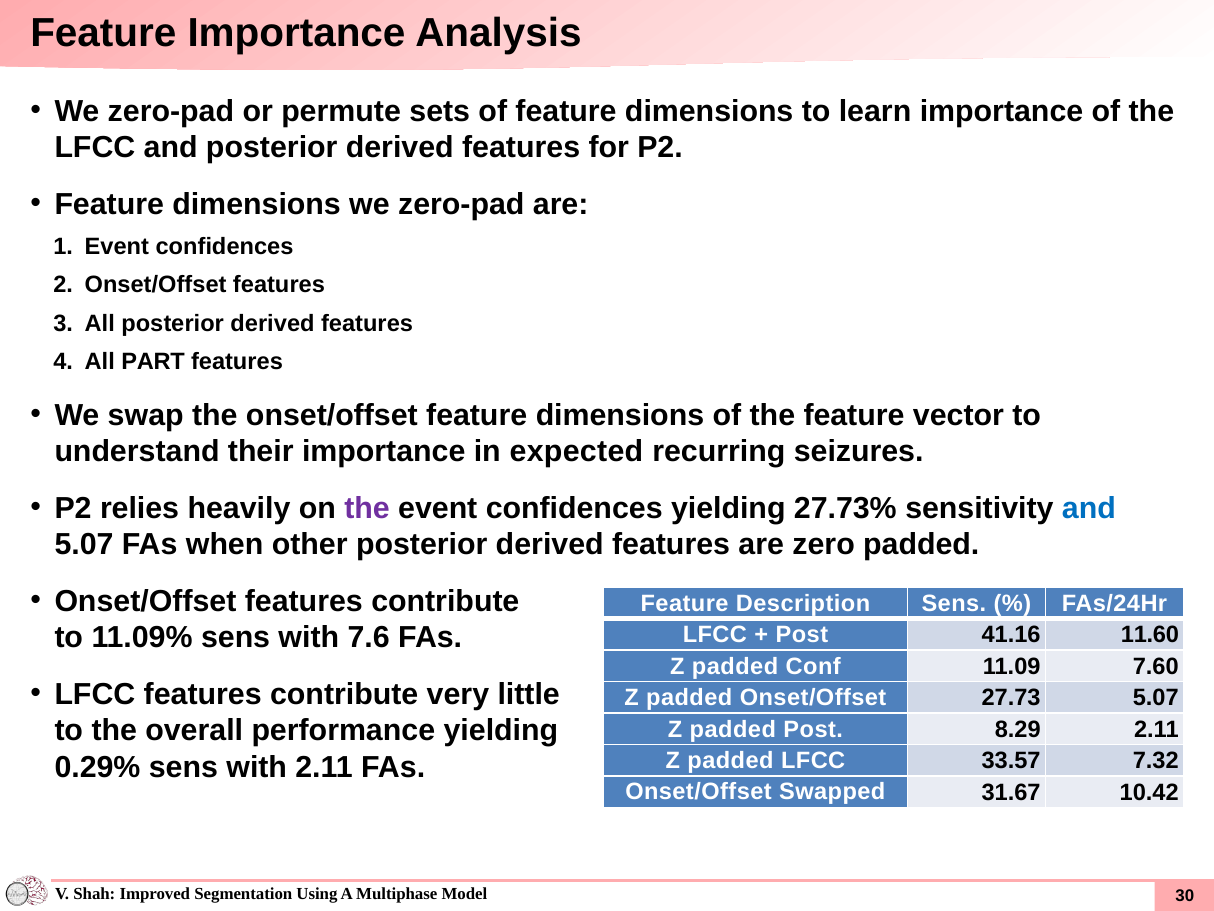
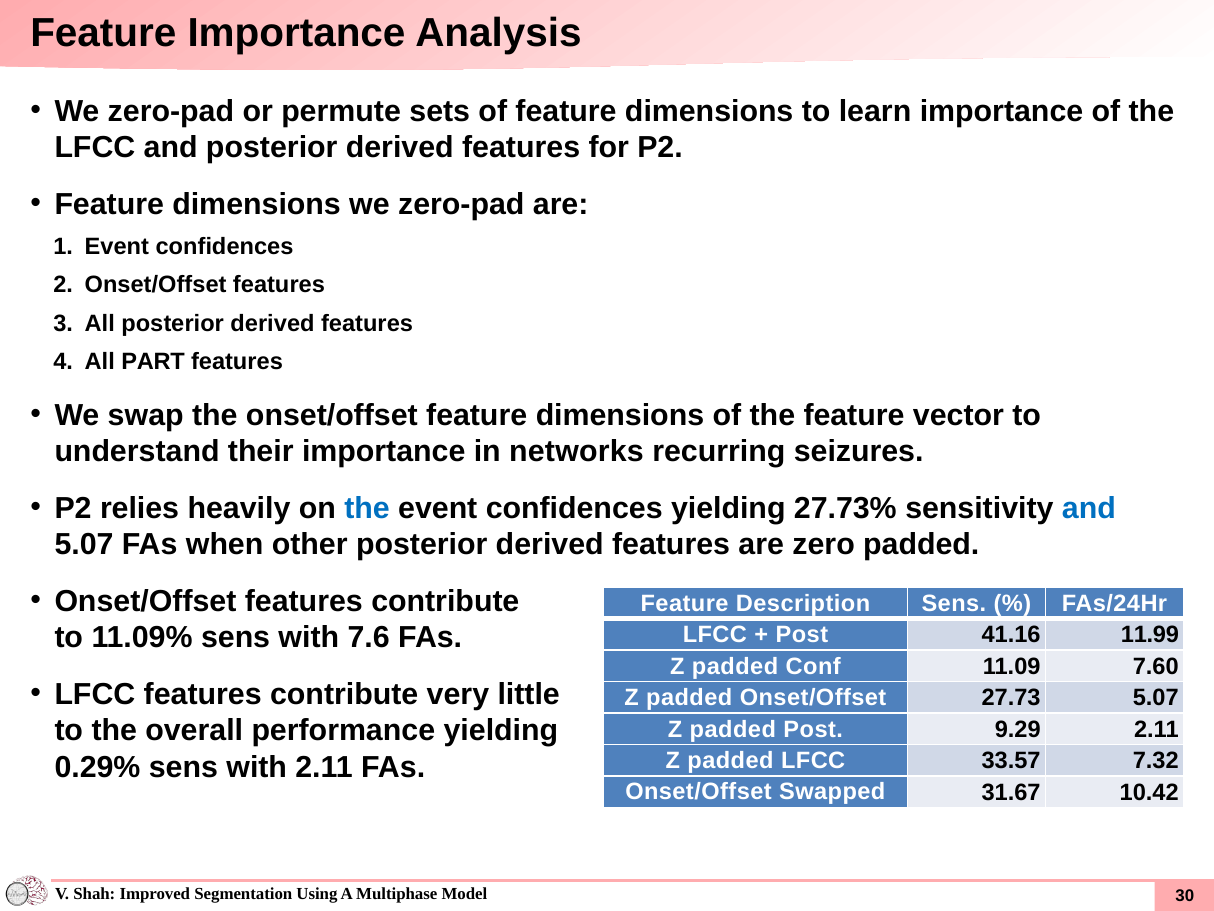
expected: expected -> networks
the at (367, 508) colour: purple -> blue
11.60: 11.60 -> 11.99
8.29: 8.29 -> 9.29
